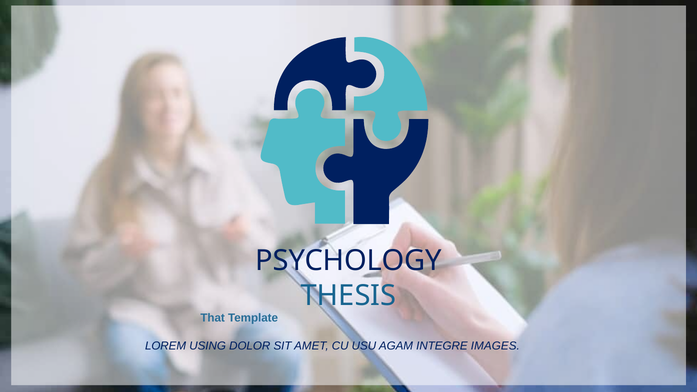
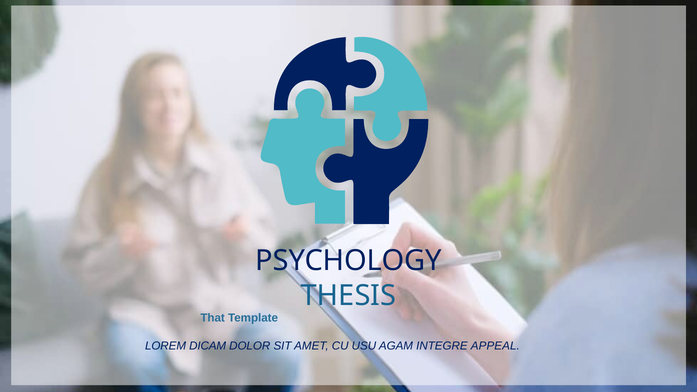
USING: USING -> DICAM
IMAGES: IMAGES -> APPEAL
